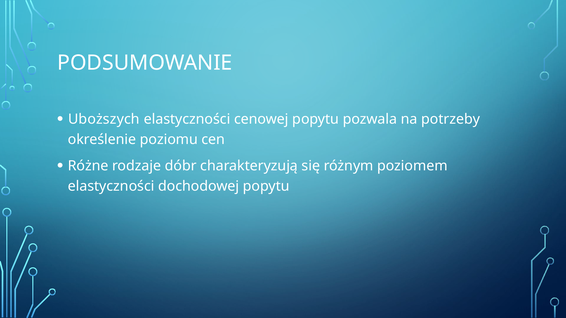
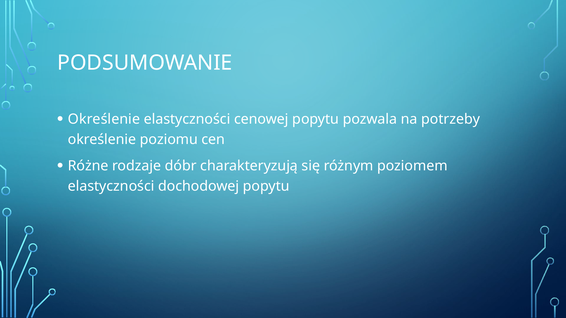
Uboższych at (104, 119): Uboższych -> Określenie
